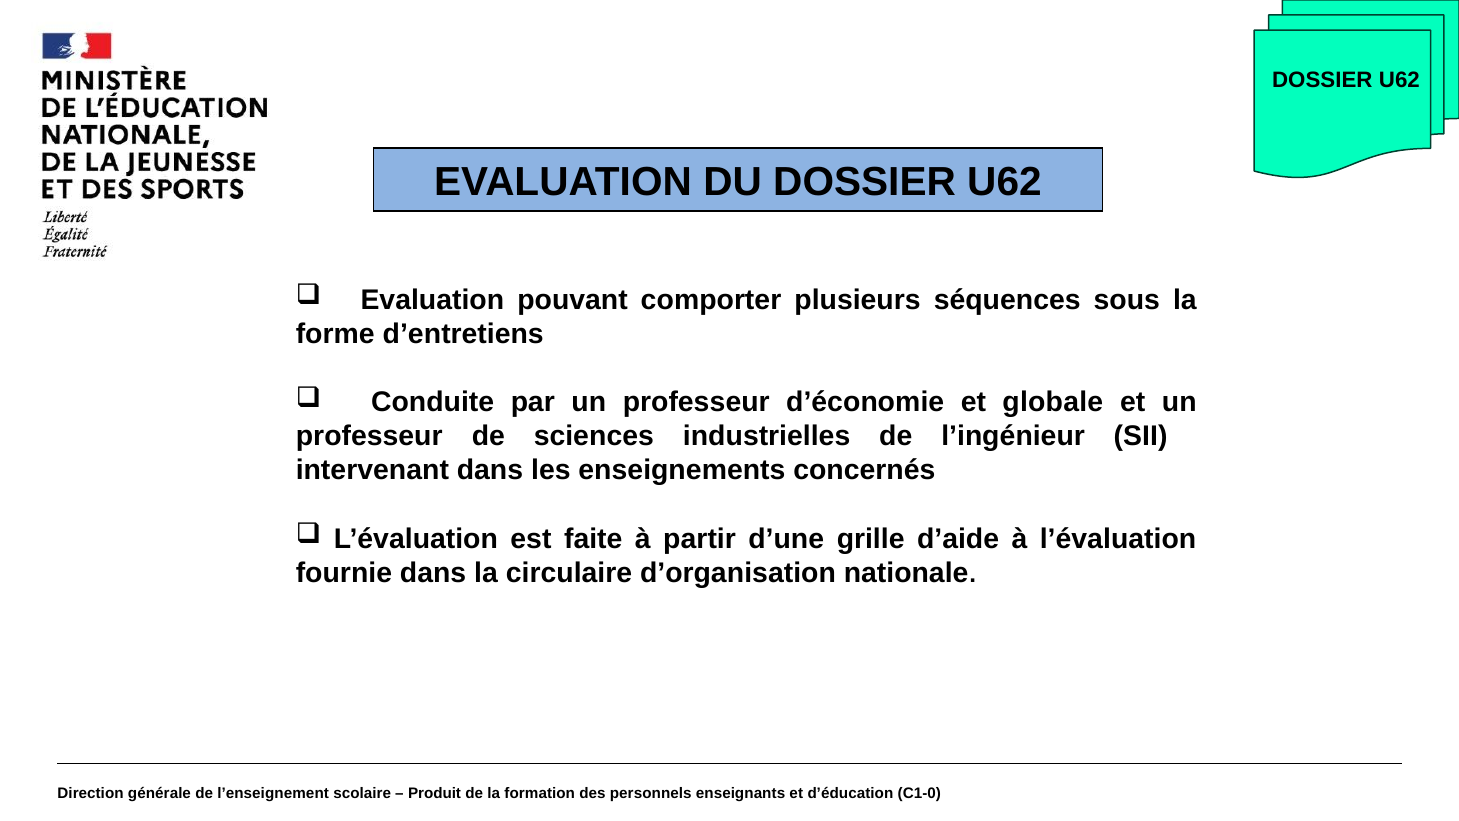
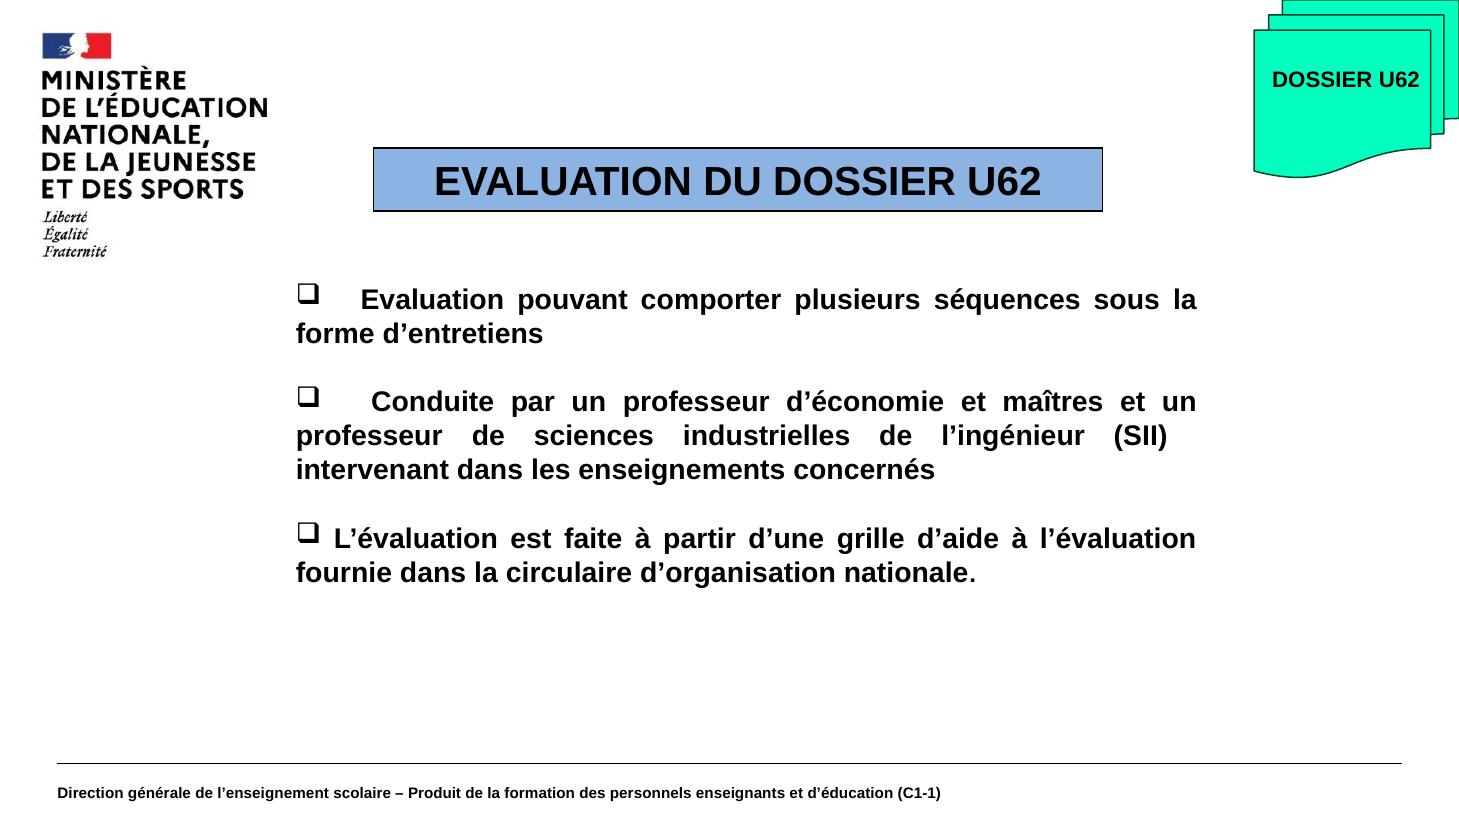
globale: globale -> maîtres
C1-0: C1-0 -> C1-1
